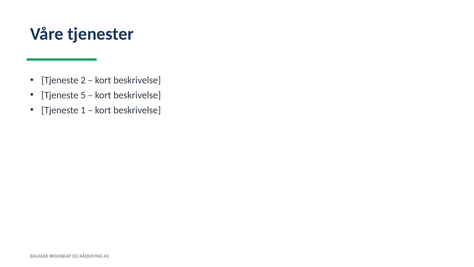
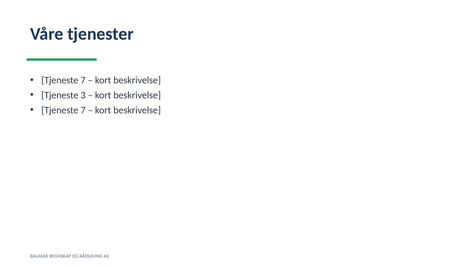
2 at (83, 80): 2 -> 7
5: 5 -> 3
1 at (83, 110): 1 -> 7
